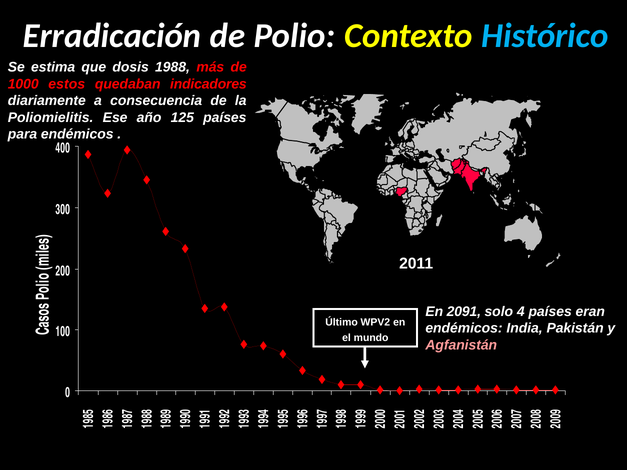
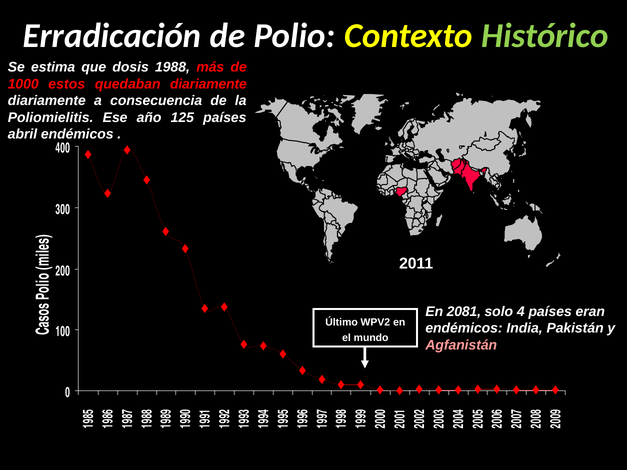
Histórico colour: light blue -> light green
quedaban indicadores: indicadores -> diariamente
para: para -> abril
2091: 2091 -> 2081
